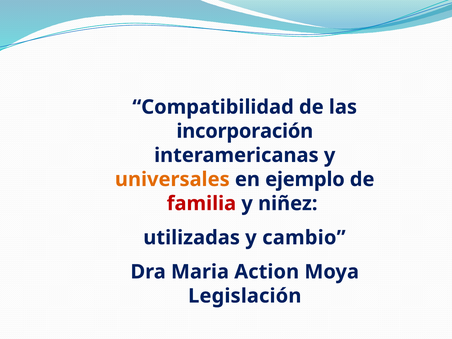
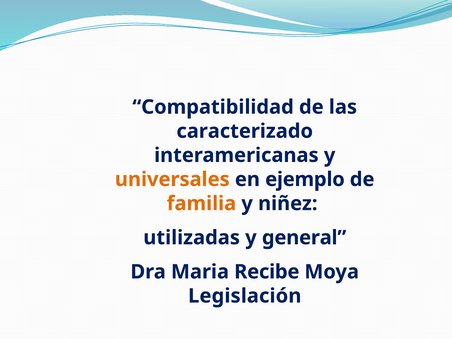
incorporación: incorporación -> caracterizado
familia colour: red -> orange
cambio: cambio -> general
Action: Action -> Recibe
